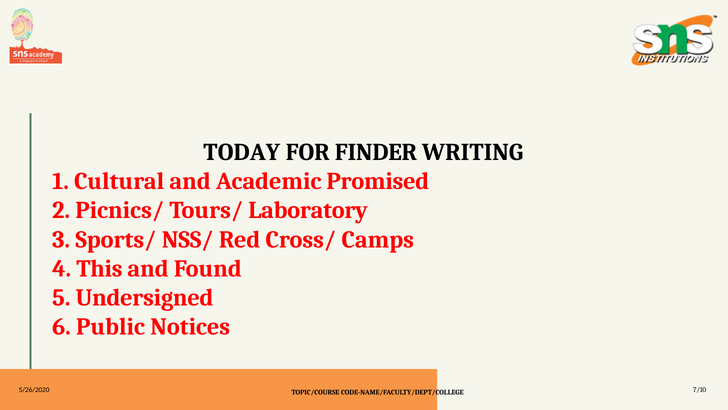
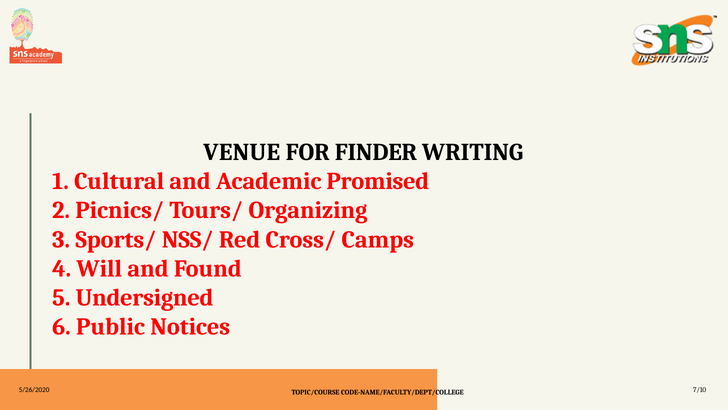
TODAY: TODAY -> VENUE
Laboratory: Laboratory -> Organizing
This: This -> Will
